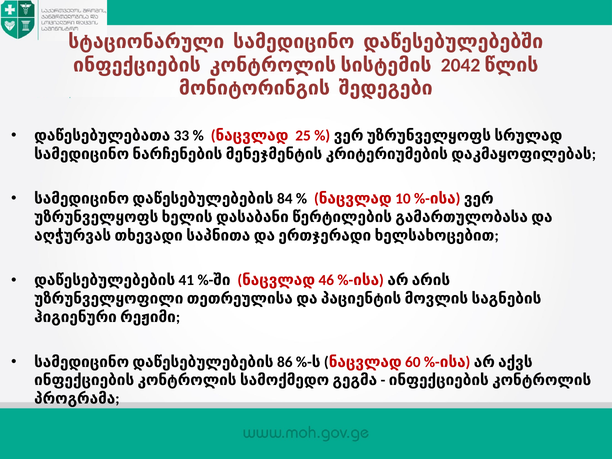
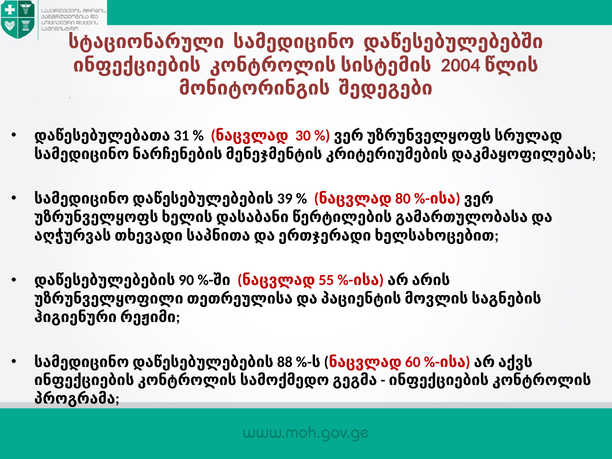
2042: 2042 -> 2004
33: 33 -> 31
25: 25 -> 30
84: 84 -> 39
10: 10 -> 80
41: 41 -> 90
46: 46 -> 55
86: 86 -> 88
